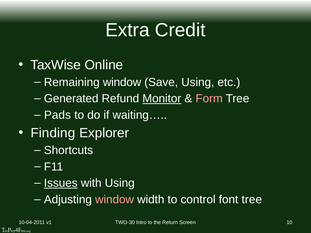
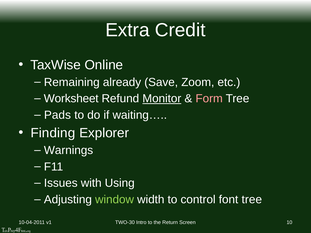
Remaining window: window -> already
Save Using: Using -> Zoom
Generated: Generated -> Worksheet
Shortcuts: Shortcuts -> Warnings
Issues underline: present -> none
window at (115, 200) colour: pink -> light green
